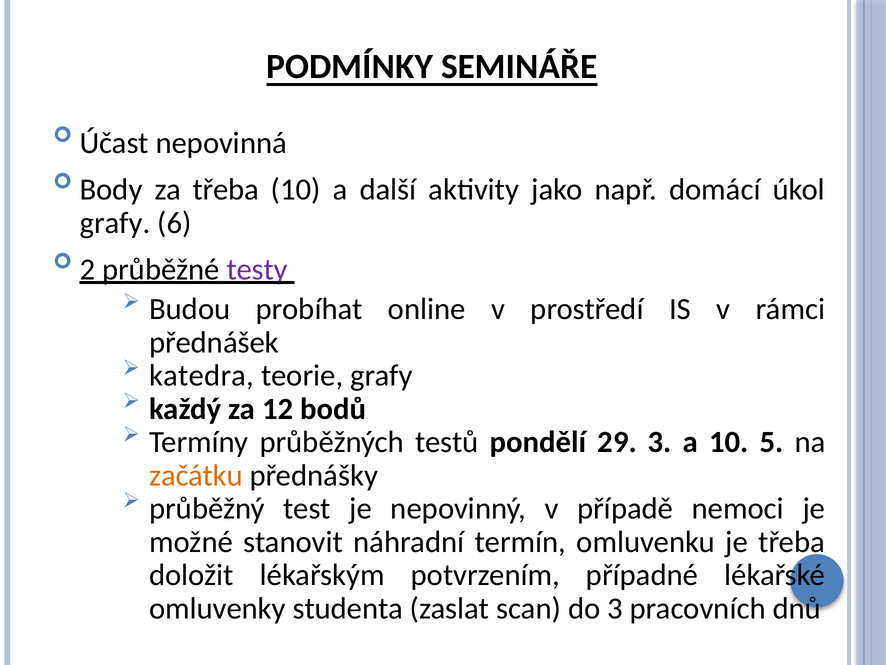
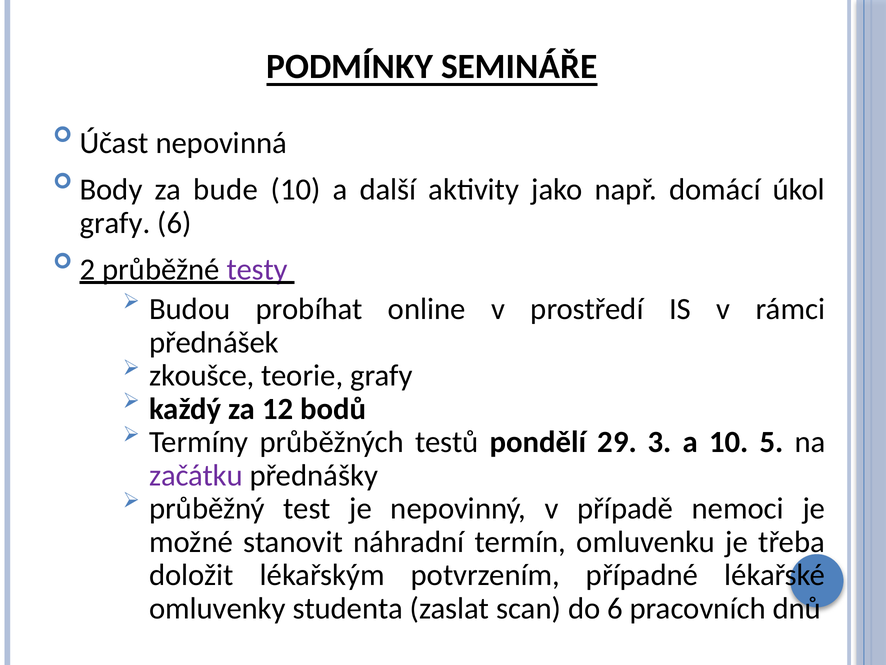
za třeba: třeba -> bude
katedra: katedra -> zkoušce
začátku colour: orange -> purple
do 3: 3 -> 6
